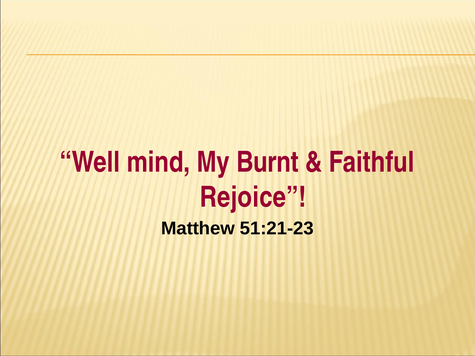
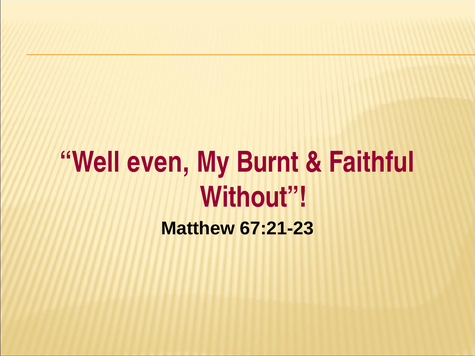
mind: mind -> even
Rejoice: Rejoice -> Without
51:21-23: 51:21-23 -> 67:21-23
